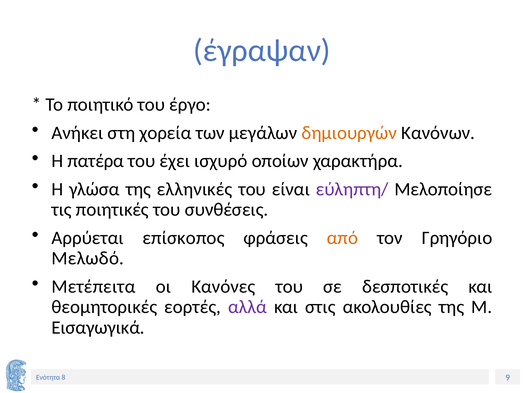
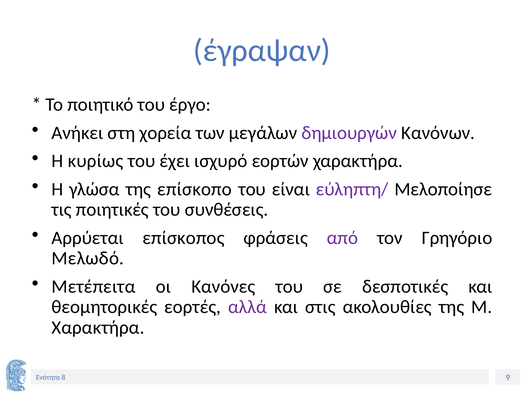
δημιουργών colour: orange -> purple
πατέρα: πατέρα -> κυρίως
οποίων: οποίων -> εορτών
ελληνικές: ελληνικές -> επίσκοπο
από colour: orange -> purple
Εισαγωγικά at (98, 328): Εισαγωγικά -> Χαρακτήρα
